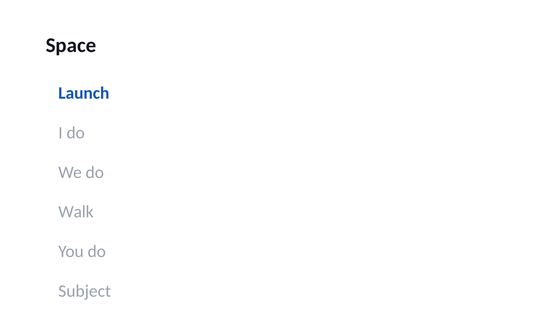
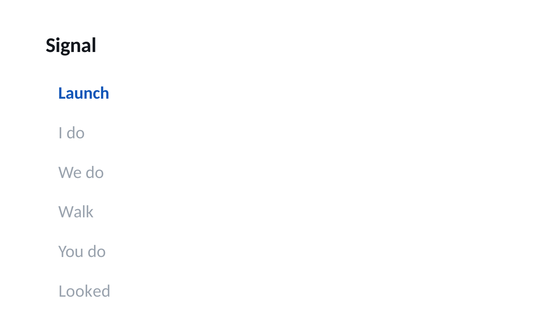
Space: Space -> Signal
Subject: Subject -> Looked
